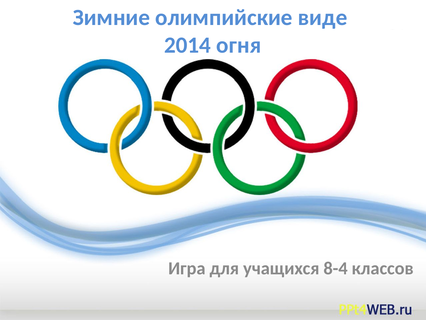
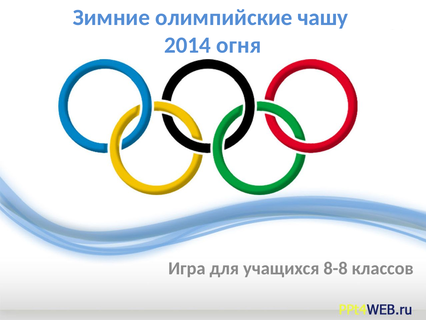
виде: виде -> чашу
8-4: 8-4 -> 8-8
